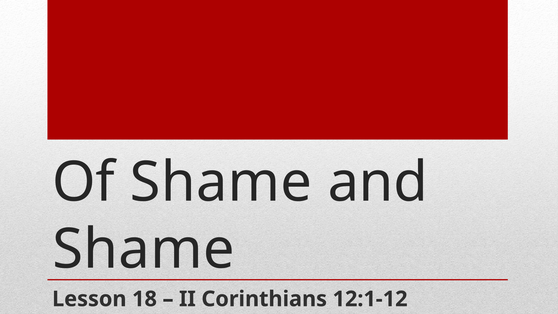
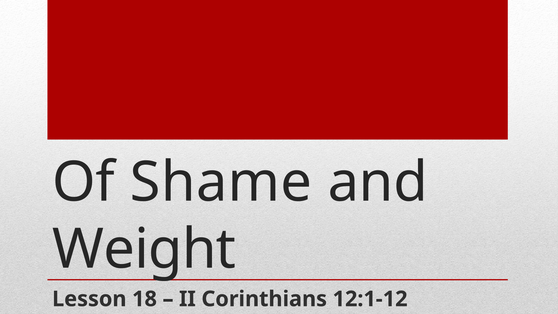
Shame at (144, 249): Shame -> Weight
